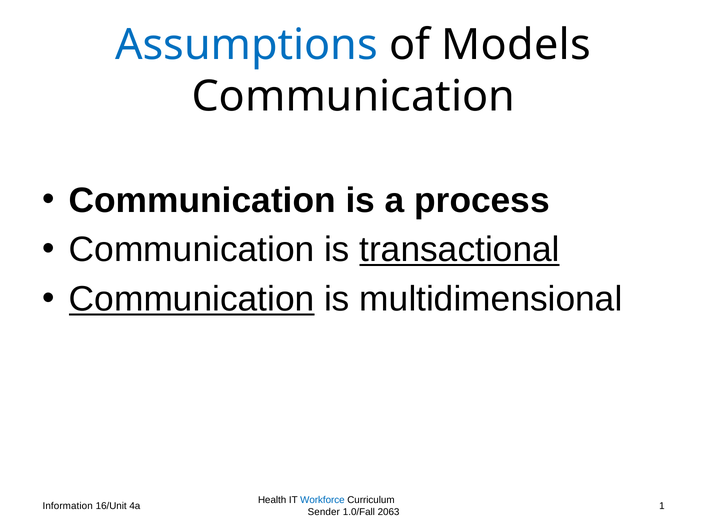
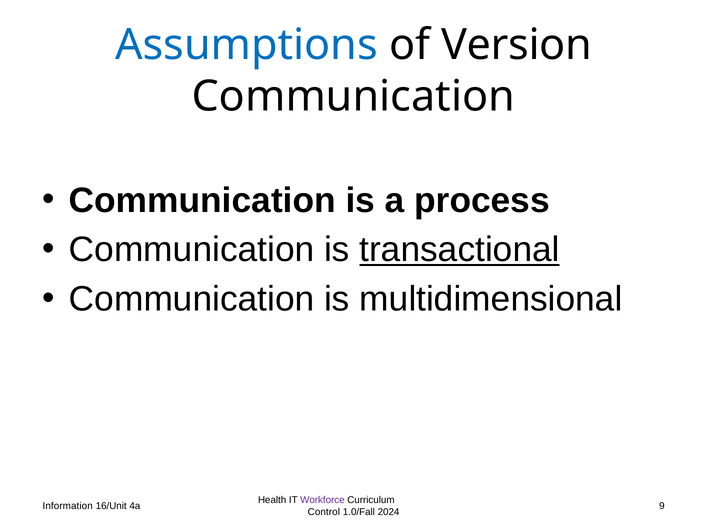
Models: Models -> Version
Communication at (192, 299) underline: present -> none
Workforce colour: blue -> purple
1: 1 -> 9
Sender: Sender -> Control
2063: 2063 -> 2024
